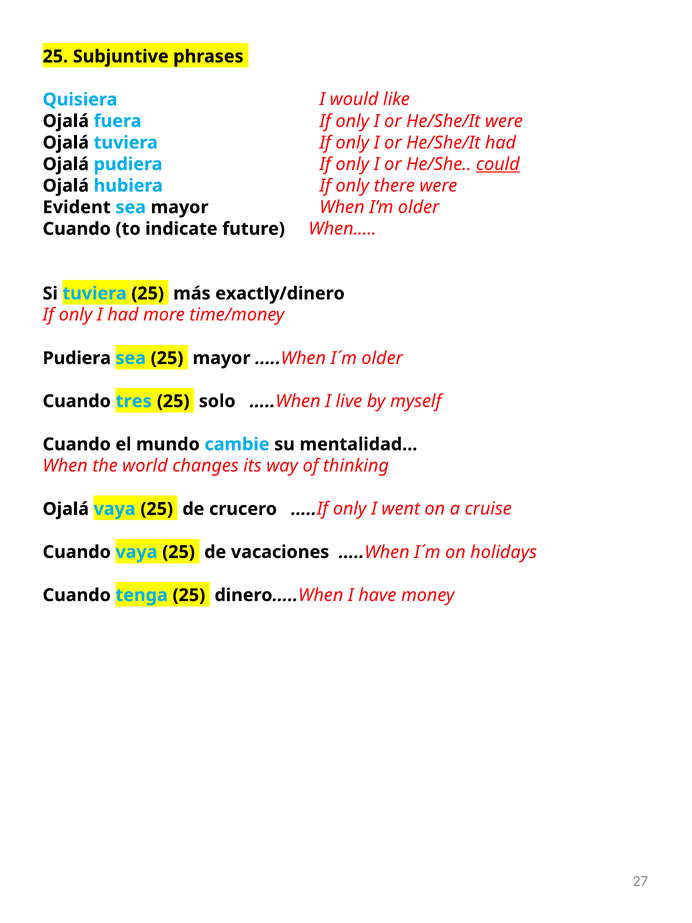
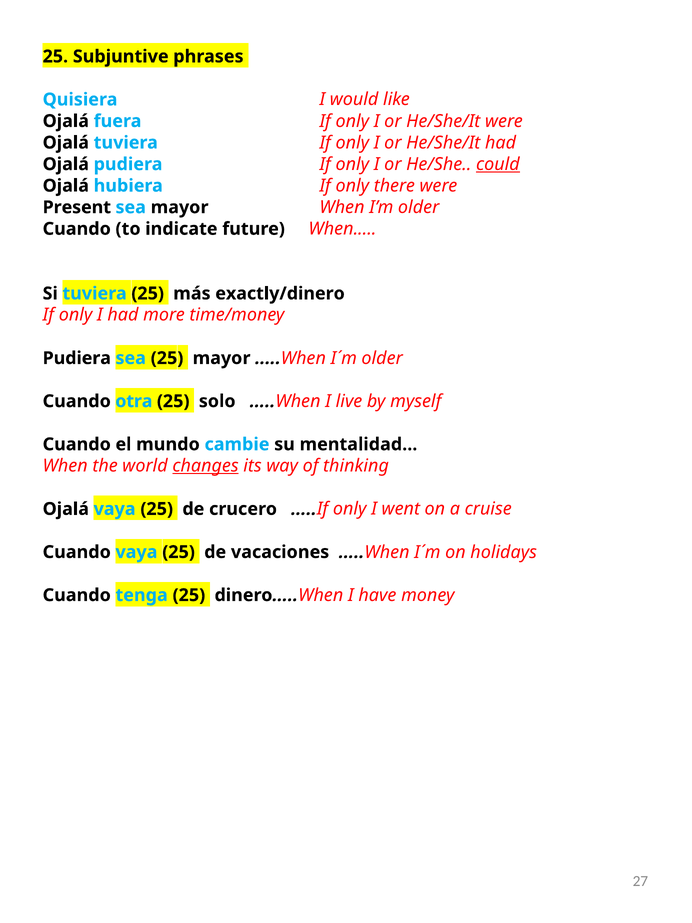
Evident: Evident -> Present
tres: tres -> otra
changes underline: none -> present
